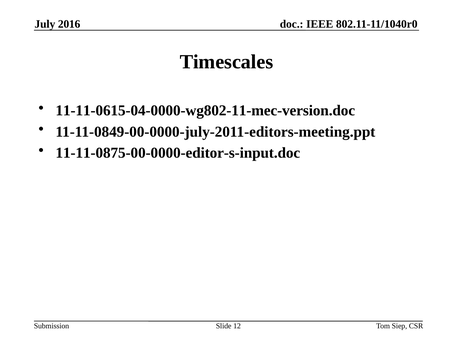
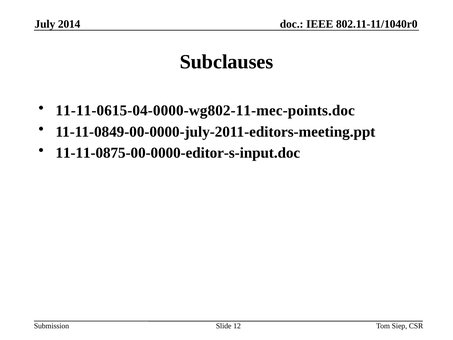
2016: 2016 -> 2014
Timescales: Timescales -> Subclauses
11-11-0615-04-0000-wg802-11-mec-version.doc: 11-11-0615-04-0000-wg802-11-mec-version.doc -> 11-11-0615-04-0000-wg802-11-mec-points.doc
